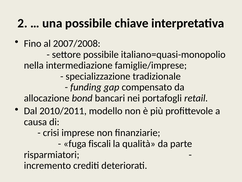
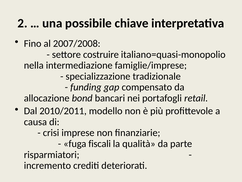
settore possibile: possibile -> costruire
